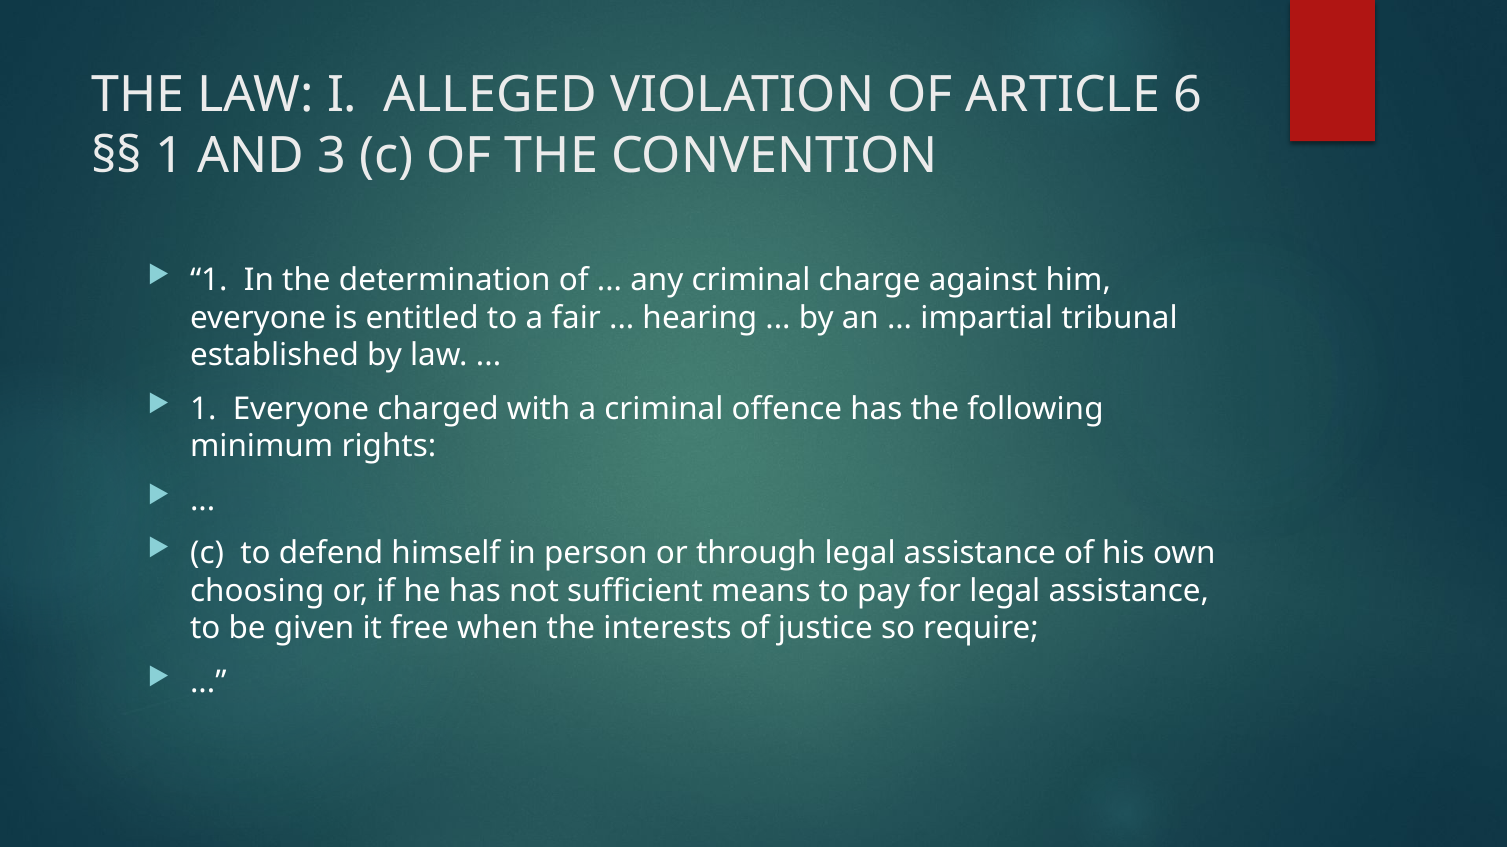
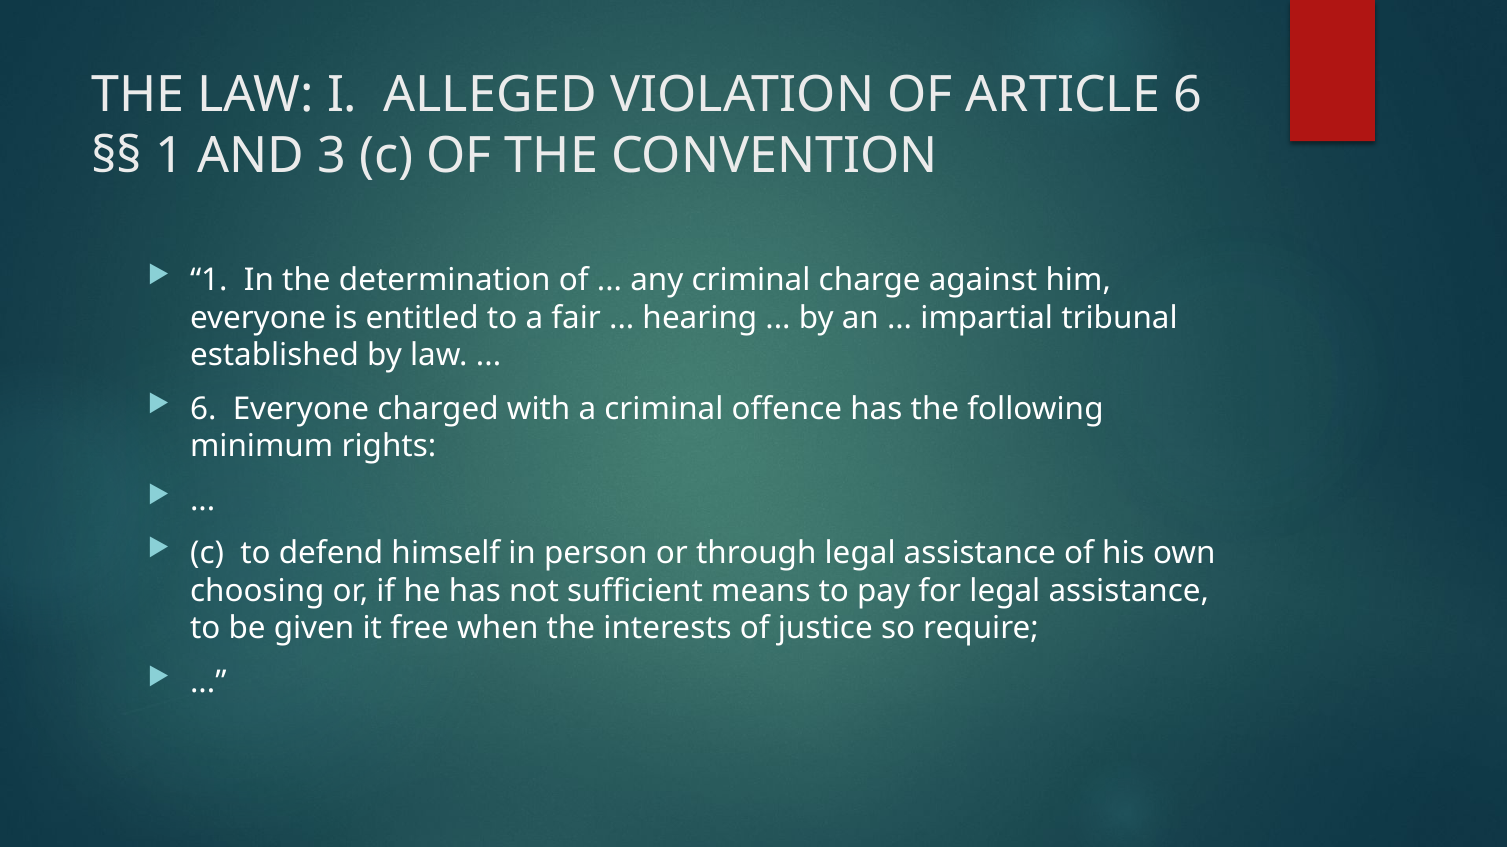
1 at (203, 409): 1 -> 6
